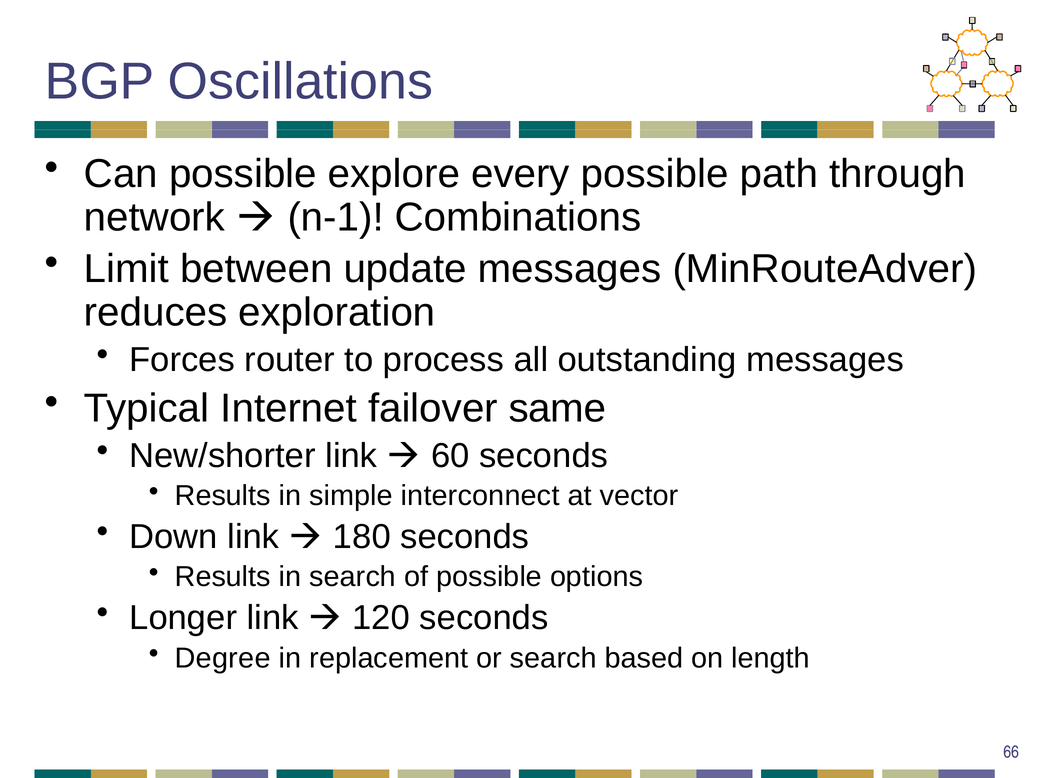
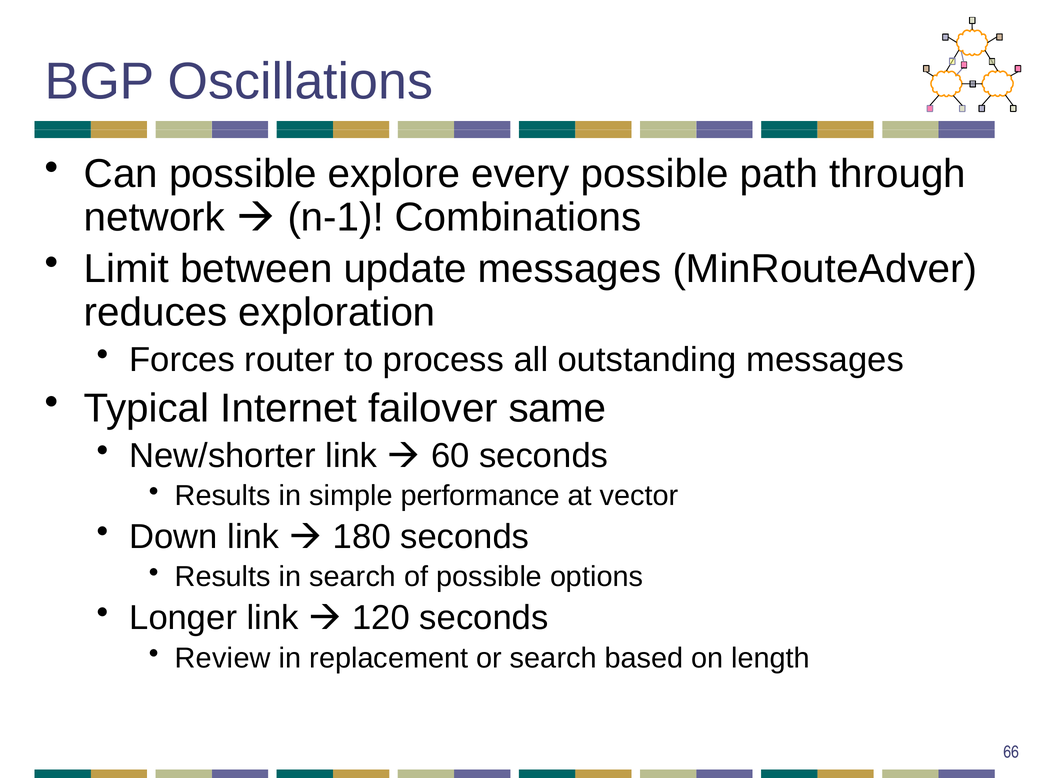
interconnect: interconnect -> performance
Degree: Degree -> Review
